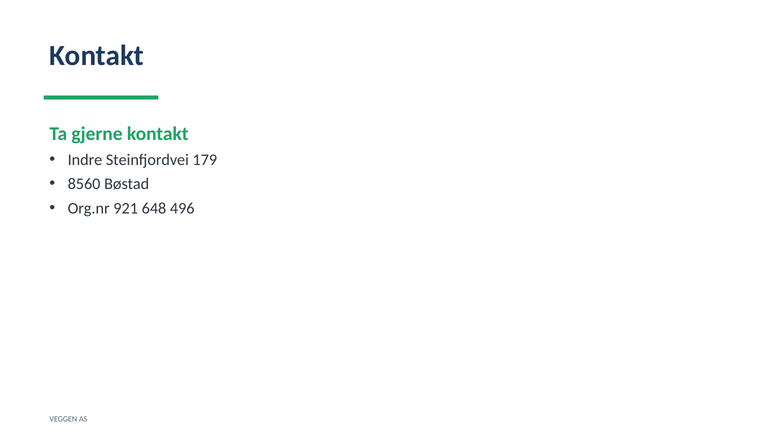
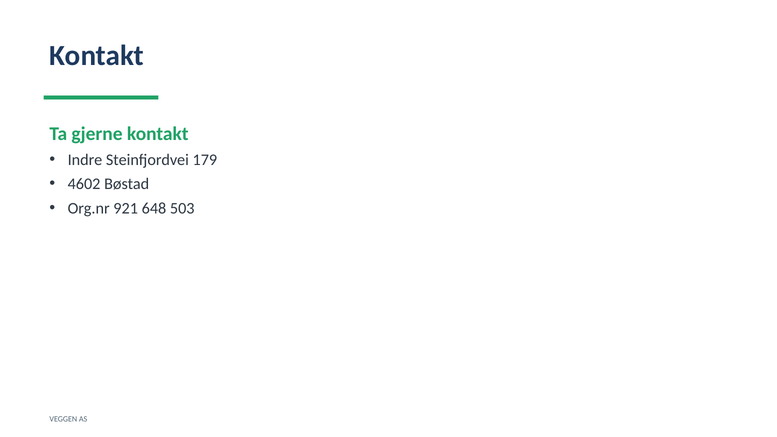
8560: 8560 -> 4602
496: 496 -> 503
